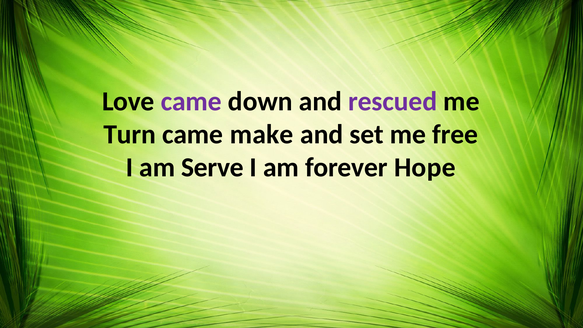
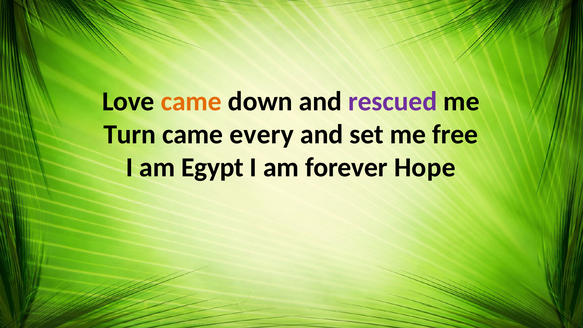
came at (191, 101) colour: purple -> orange
make: make -> every
Serve: Serve -> Egypt
